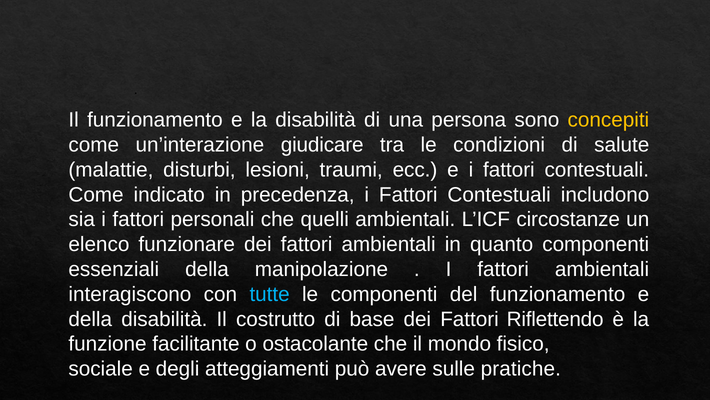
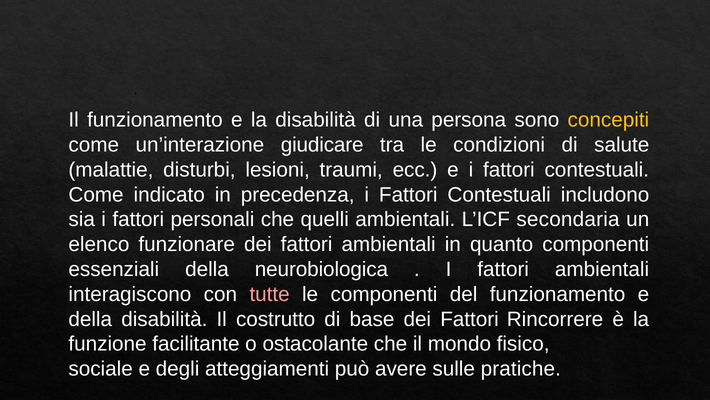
circostanze: circostanze -> secondaria
manipolazione: manipolazione -> neurobiologica
tutte colour: light blue -> pink
Riflettendo: Riflettendo -> Rincorrere
